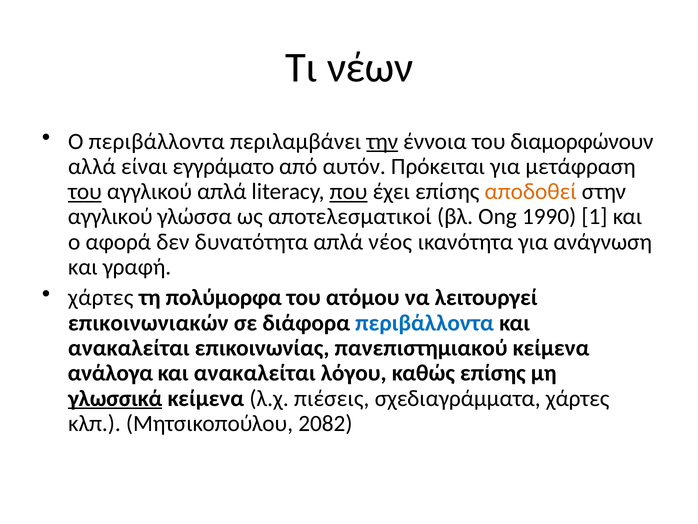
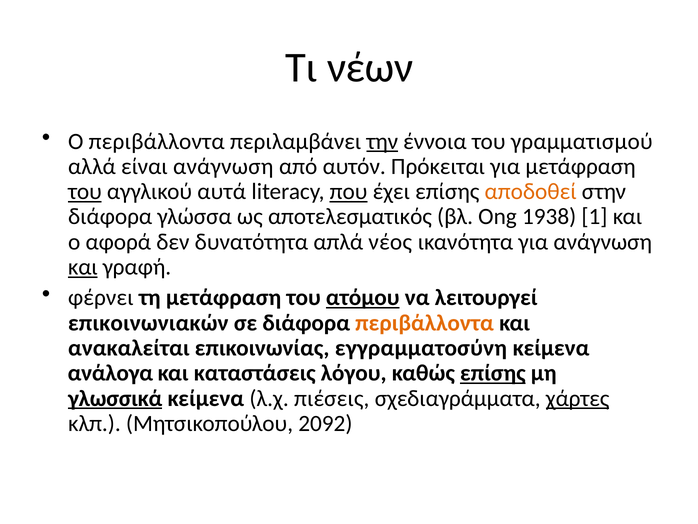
διαμορφώνουν: διαμορφώνουν -> γραμματισμού
είναι εγγράματο: εγγράματο -> ανάγνωση
αγγλικού απλά: απλά -> αυτά
αγγλικού at (110, 217): αγγλικού -> διάφορα
αποτελεσματικοί: αποτελεσματικοί -> αποτελεσματικός
1990: 1990 -> 1938
και at (83, 267) underline: none -> present
χάρτες at (101, 298): χάρτες -> φέρνει
τη πολύμορφα: πολύμορφα -> µετάφραση
ατόµου underline: none -> present
περιβάλλοντα at (425, 323) colour: blue -> orange
πανεπιστημιακού: πανεπιστημιακού -> εγγραµµατοσύνη
ανακαλείται at (255, 373): ανακαλείται -> καταστάσεις
επίσης at (493, 373) underline: none -> present
χάρτες at (578, 398) underline: none -> present
2082: 2082 -> 2092
